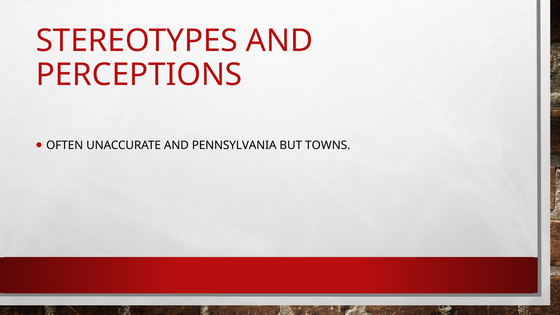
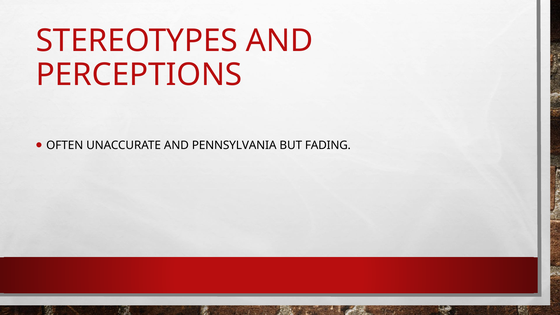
TOWNS: TOWNS -> FADING
